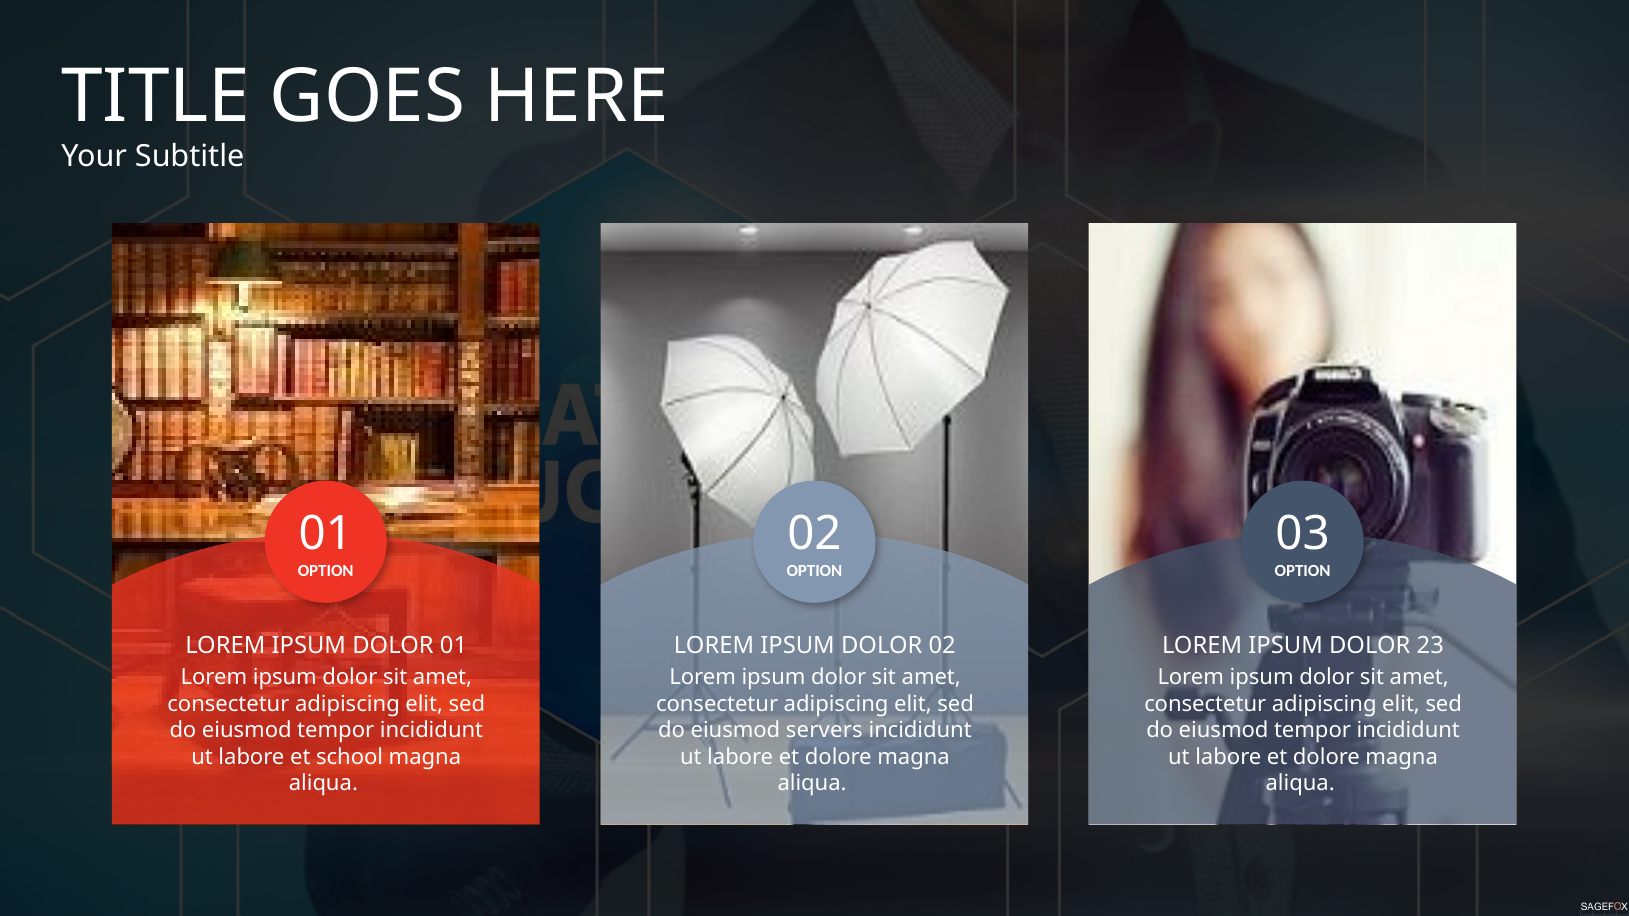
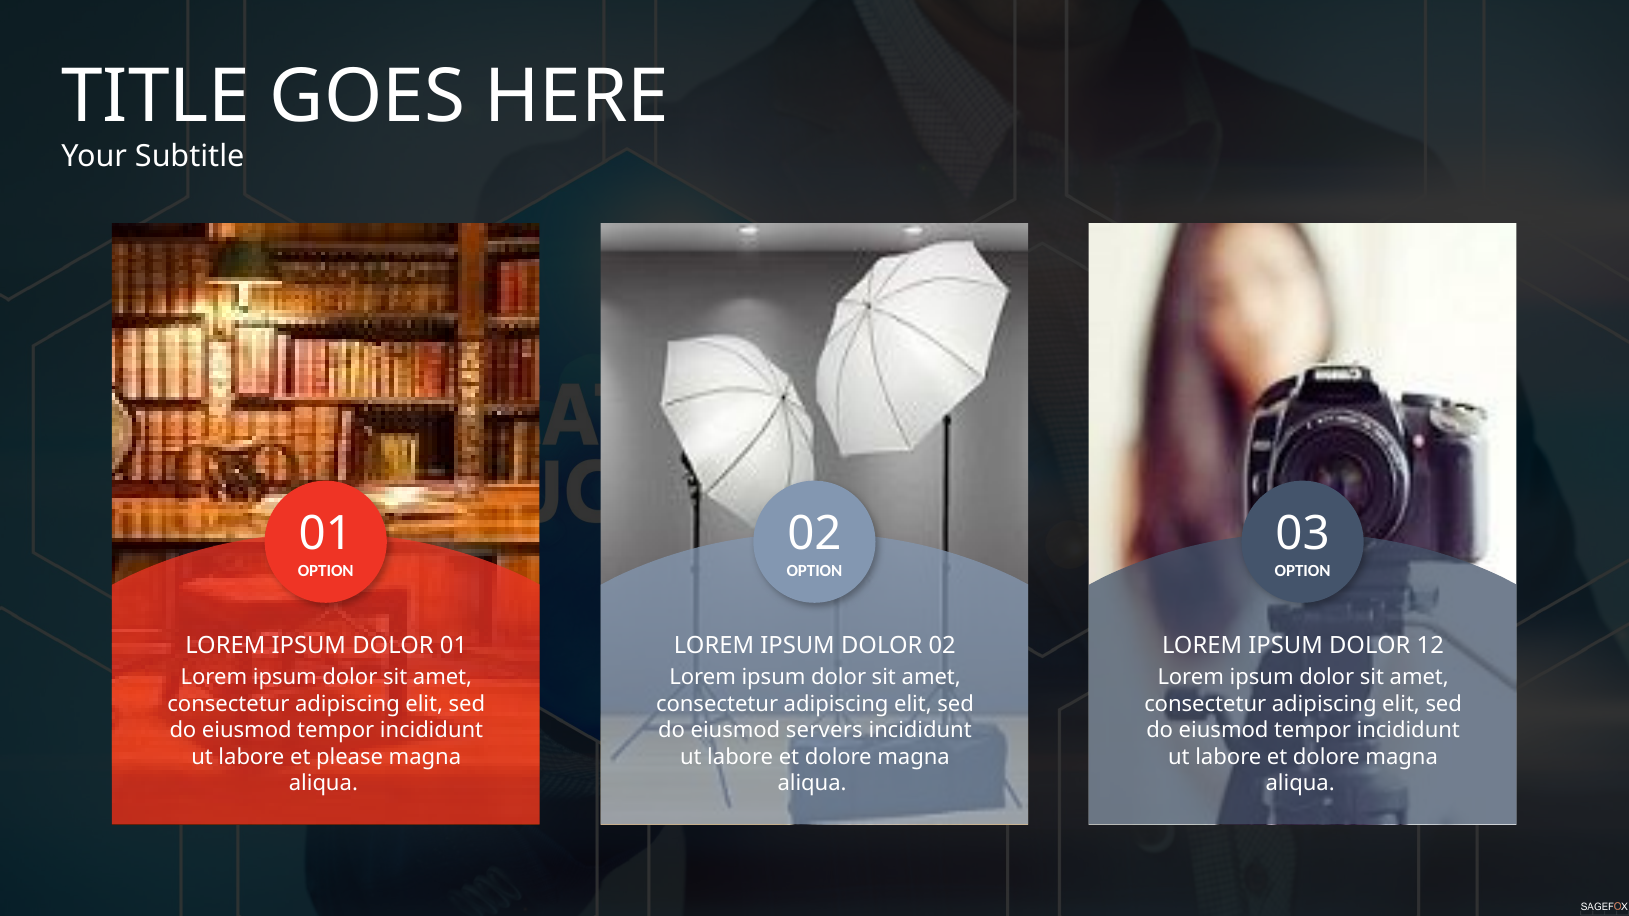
23: 23 -> 12
school: school -> please
